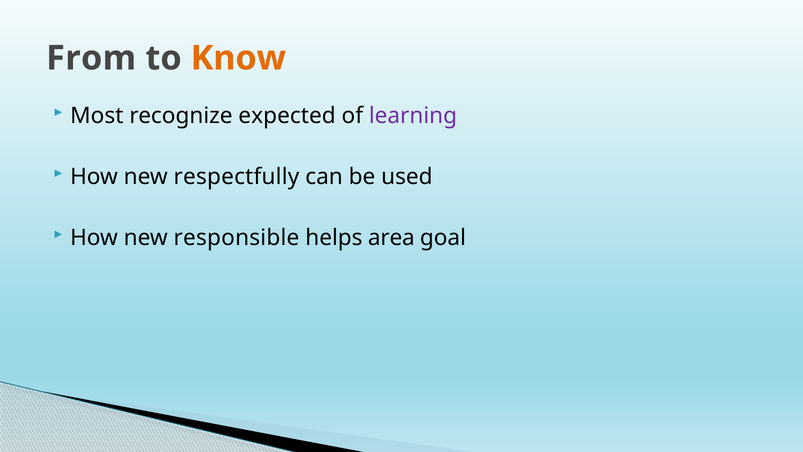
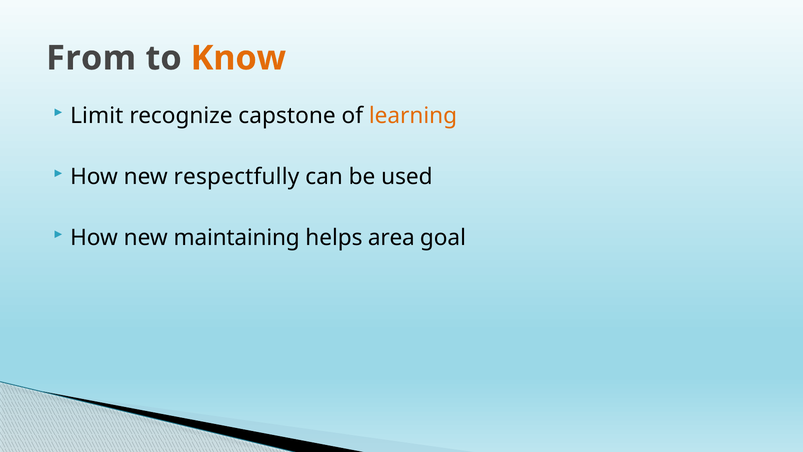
Most: Most -> Limit
expected: expected -> capstone
learning colour: purple -> orange
responsible: responsible -> maintaining
